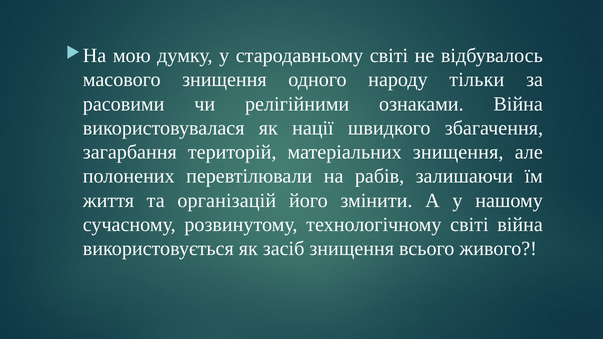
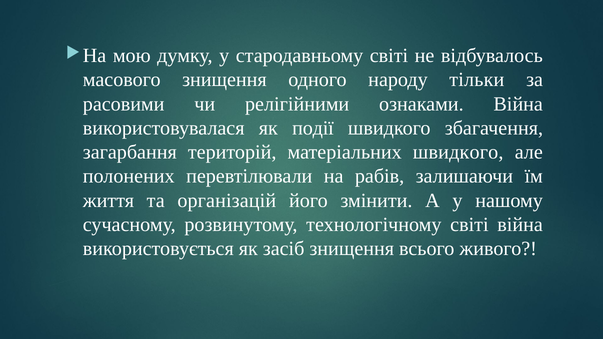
нації: нації -> події
матеріальних знищення: знищення -> швидкого
